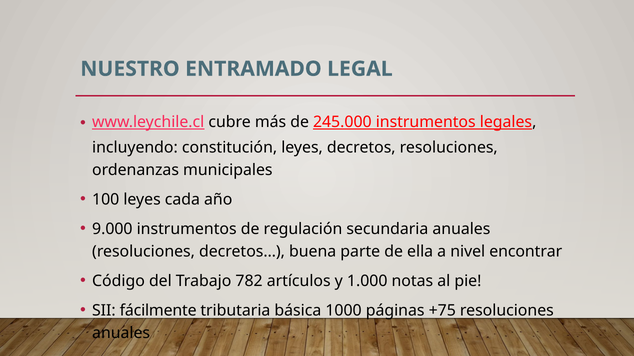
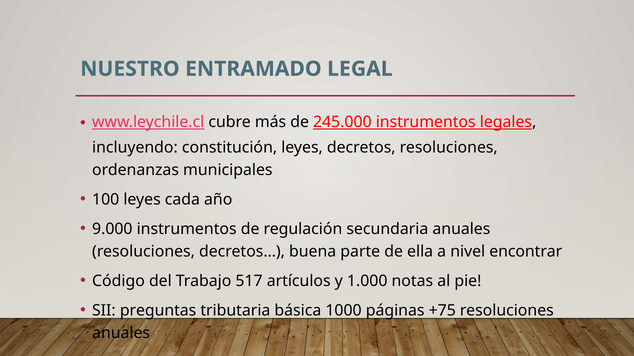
782: 782 -> 517
fácilmente: fácilmente -> preguntas
